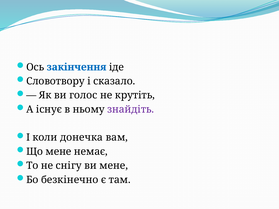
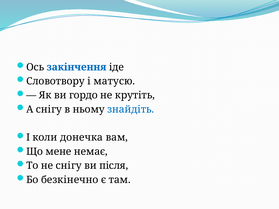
сказало: сказало -> матусю
голос: голос -> гордо
А існує: існує -> снігу
знайдiть colour: purple -> blue
ви мене: мене -> пiсля
